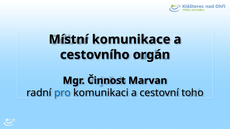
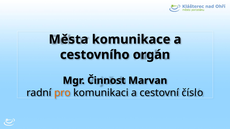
Místní: Místní -> Města
pro colour: blue -> orange
toho: toho -> číslo
